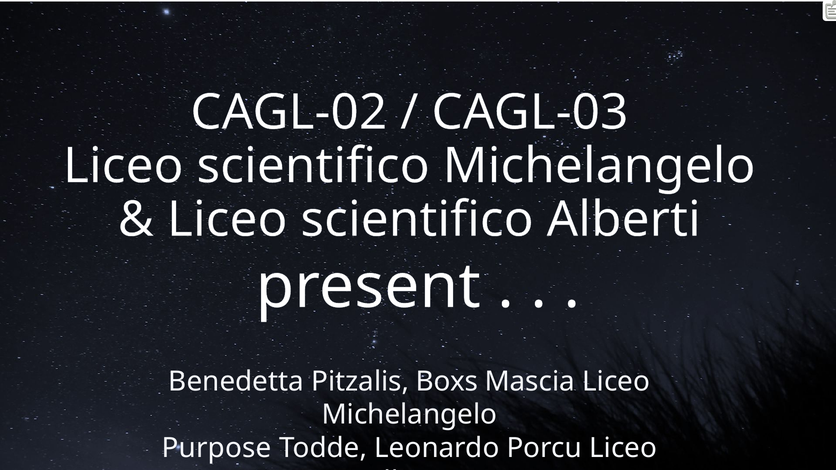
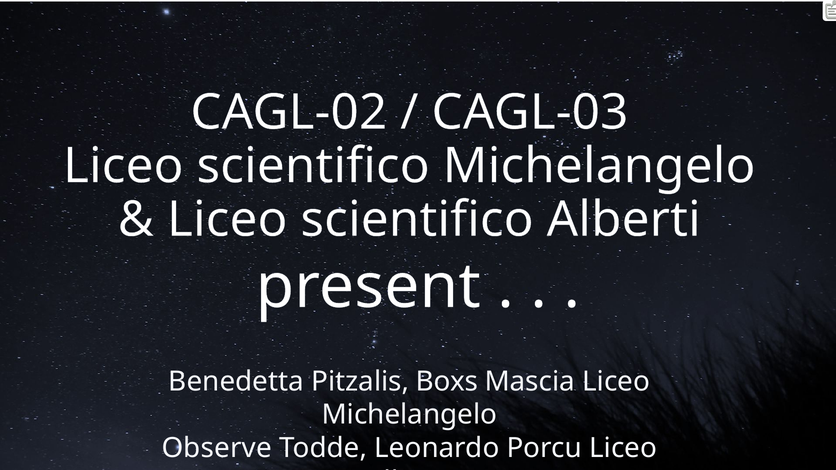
Purpose: Purpose -> Observe
